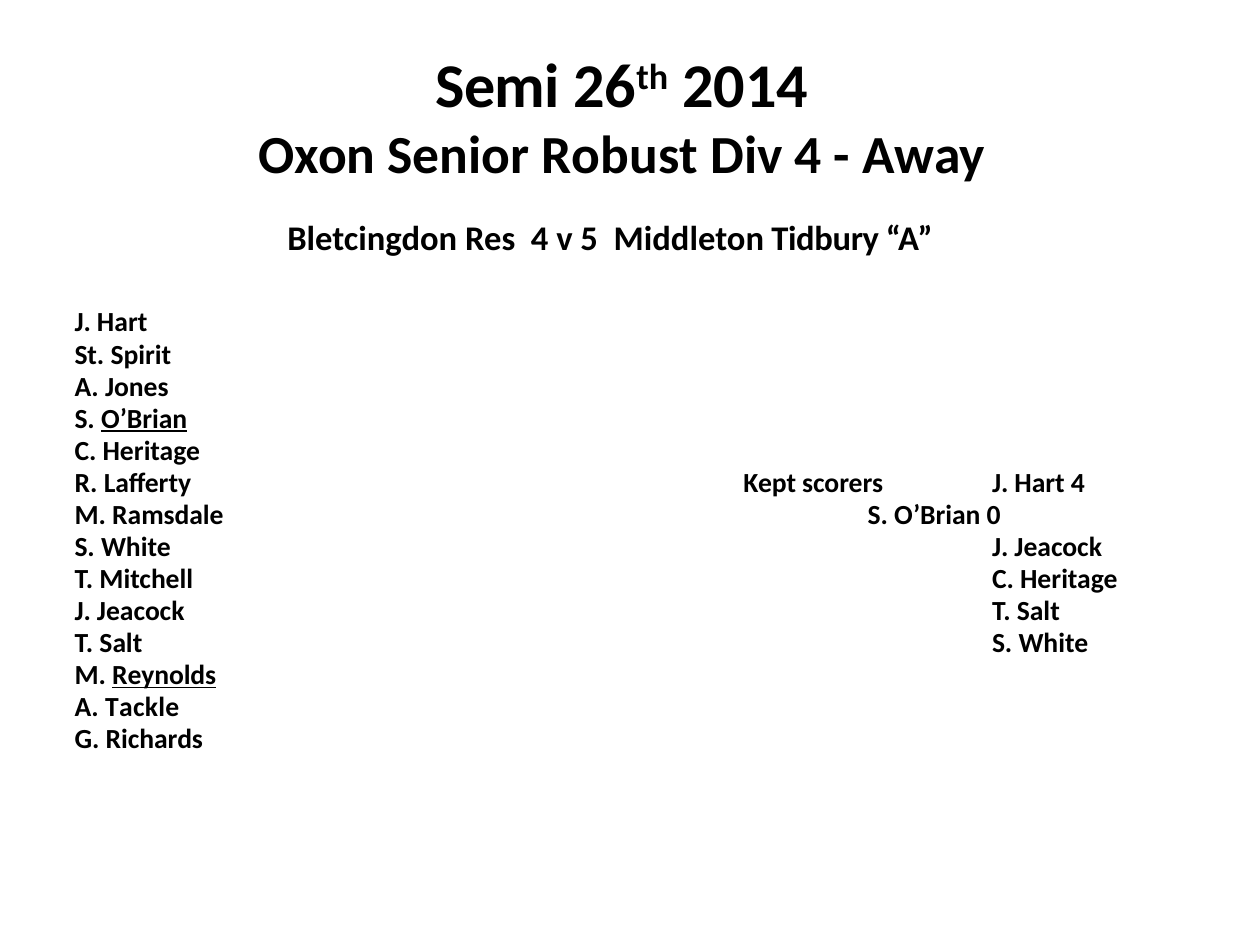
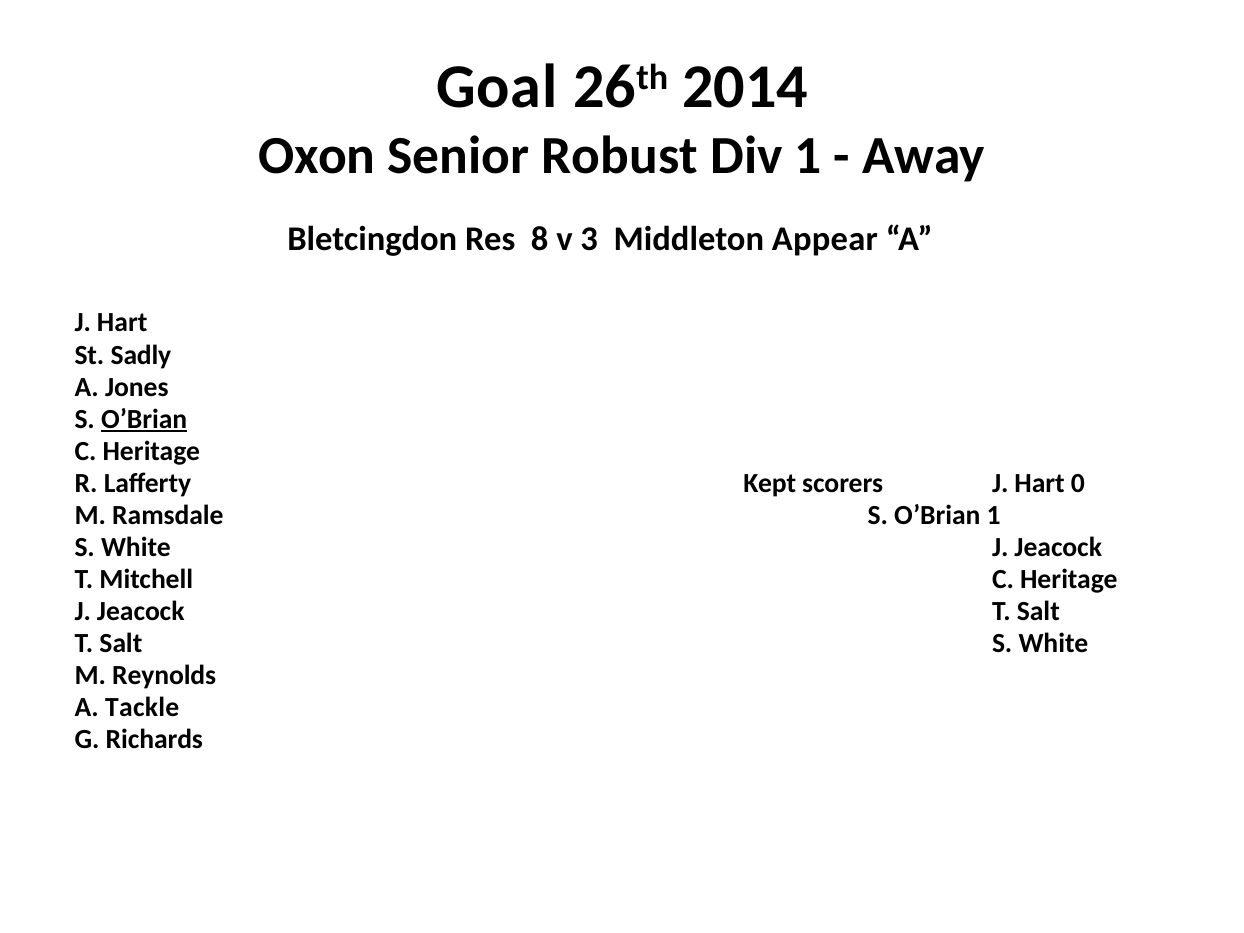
Semi: Semi -> Goal
Div 4: 4 -> 1
Res 4: 4 -> 8
5: 5 -> 3
Tidbury: Tidbury -> Appear
Spirit: Spirit -> Sadly
Hart 4: 4 -> 0
O’Brian 0: 0 -> 1
Reynolds underline: present -> none
